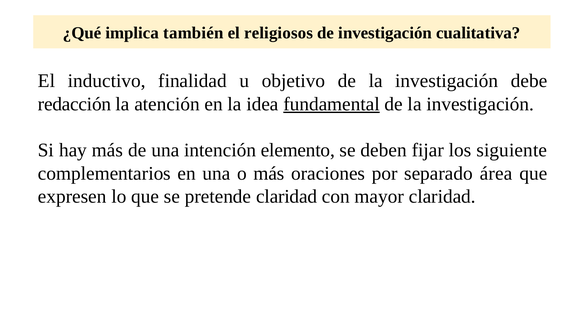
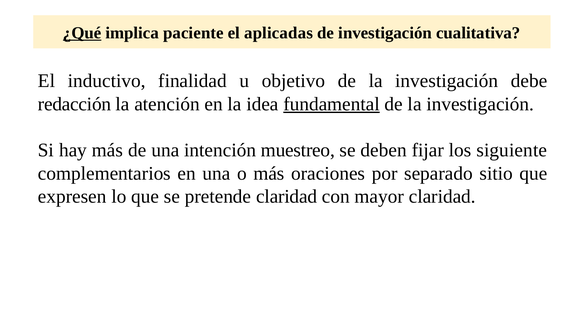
¿Qué underline: none -> present
también: también -> paciente
religiosos: religiosos -> aplicadas
elemento: elemento -> muestreo
área: área -> sitio
